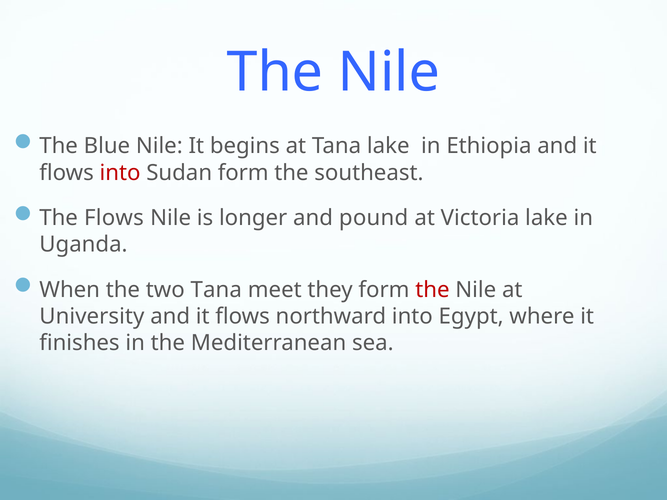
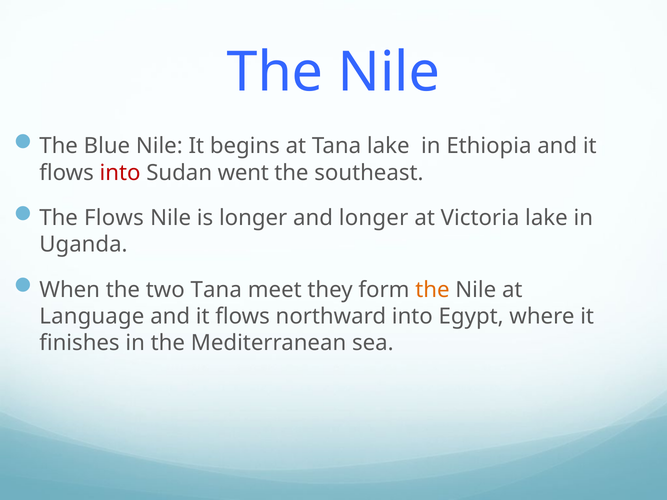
Sudan form: form -> went
and pound: pound -> longer
the at (432, 290) colour: red -> orange
University: University -> Language
